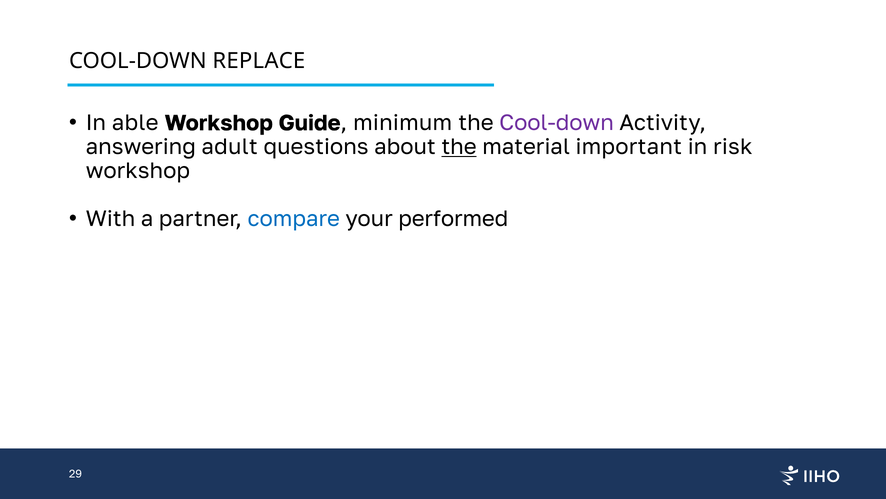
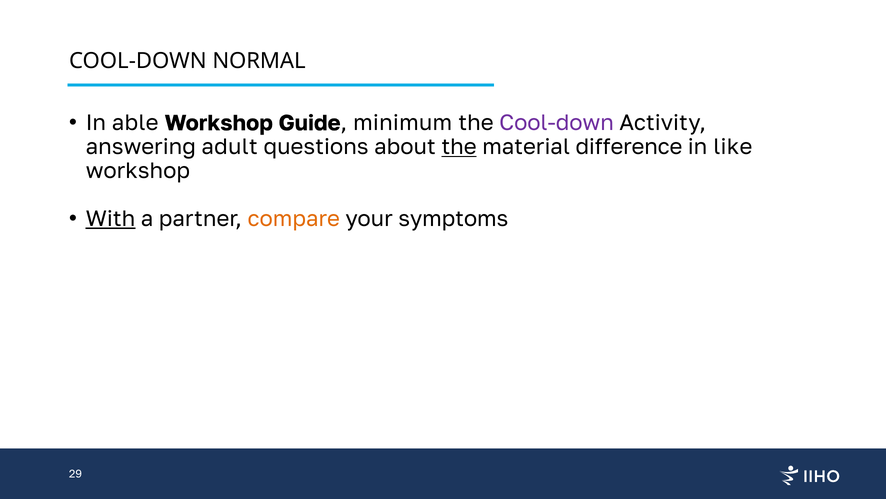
REPLACE: REPLACE -> NORMAL
important: important -> difference
risk: risk -> like
With underline: none -> present
compare colour: blue -> orange
performed: performed -> symptoms
